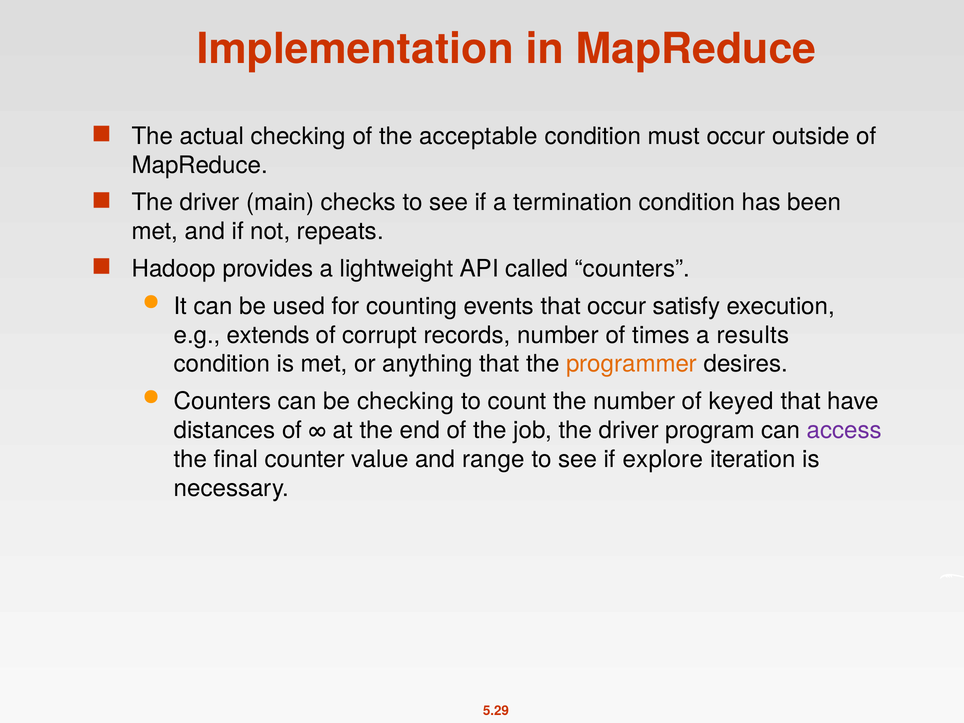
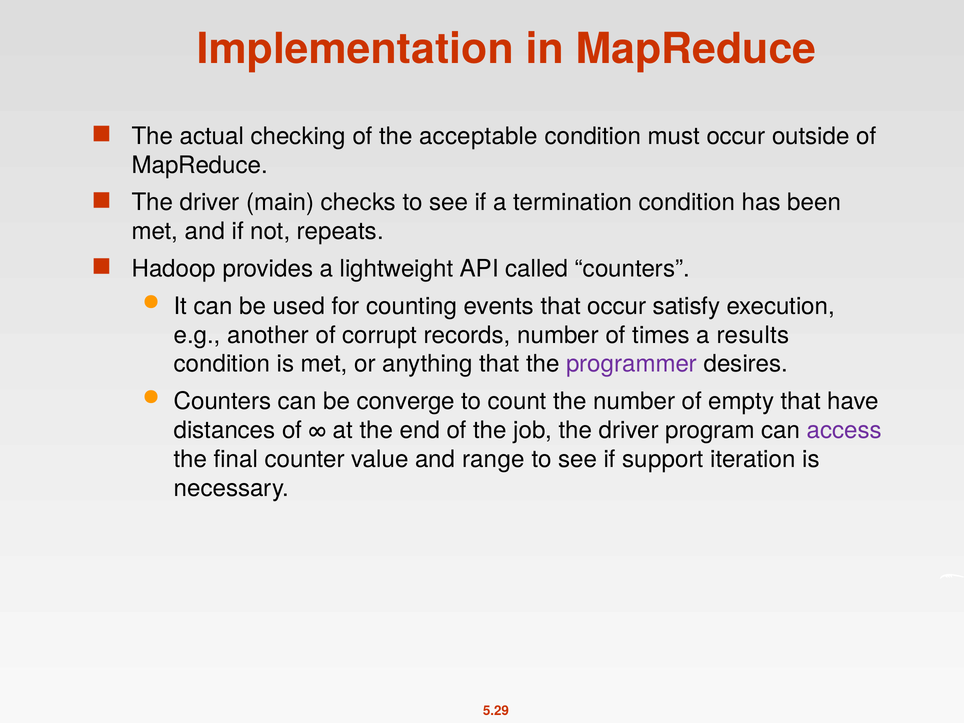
extends: extends -> another
programmer colour: orange -> purple
be checking: checking -> converge
keyed: keyed -> empty
explore: explore -> support
